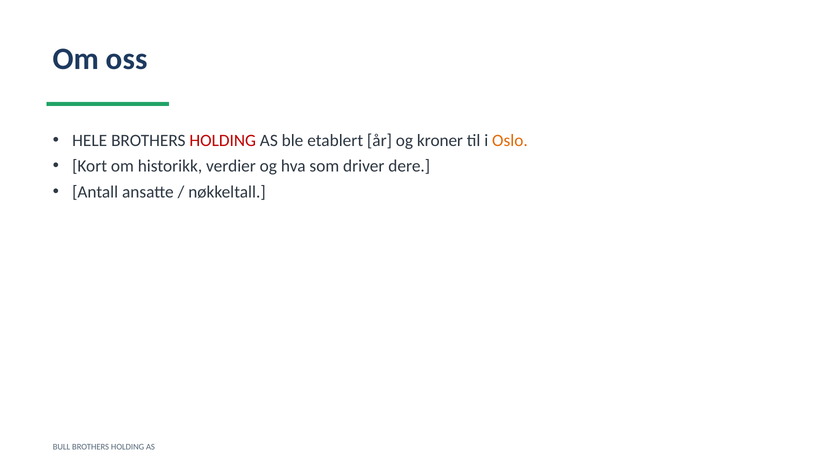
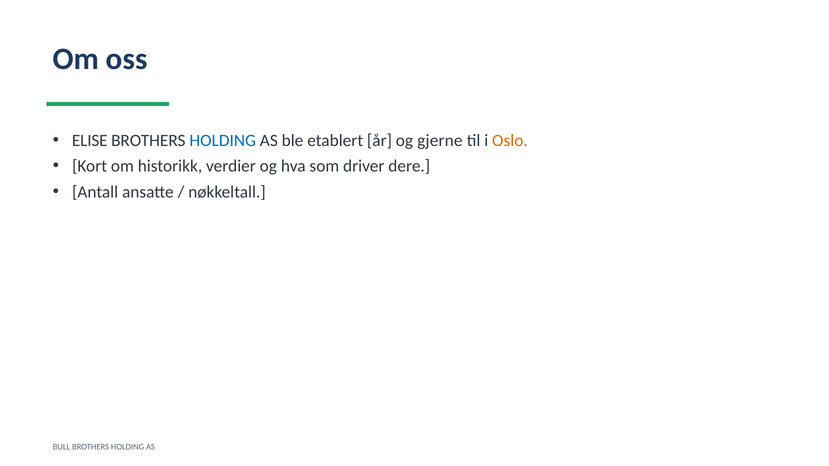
HELE: HELE -> ELISE
HOLDING at (223, 140) colour: red -> blue
kroner: kroner -> gjerne
